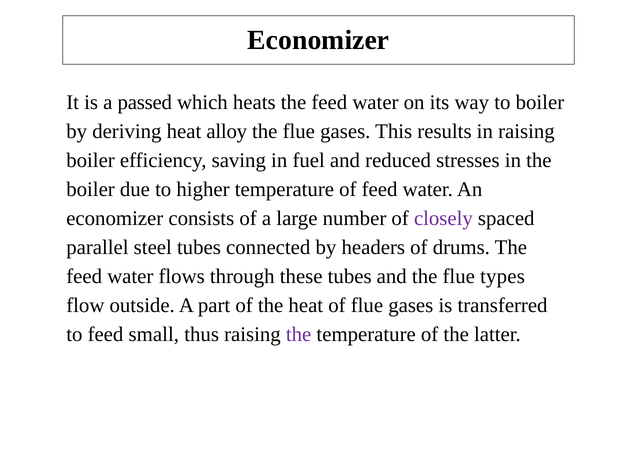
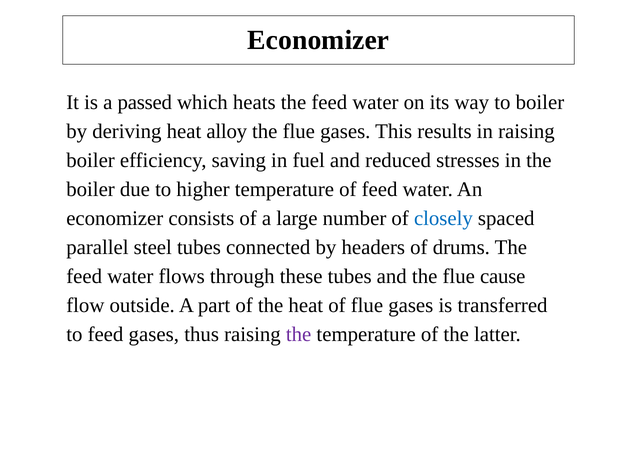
closely colour: purple -> blue
types: types -> cause
feed small: small -> gases
